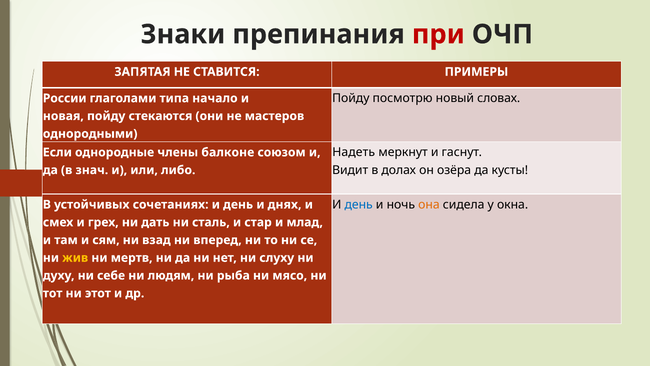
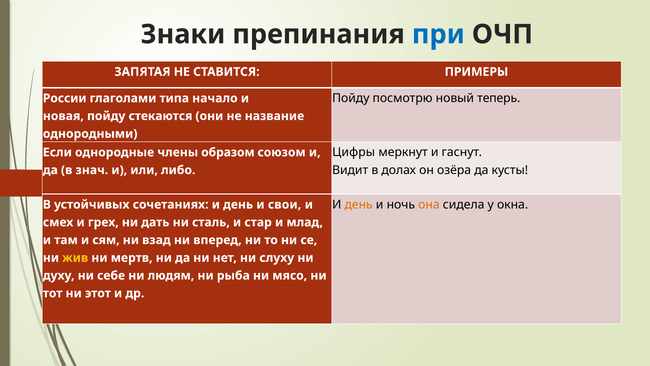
при colour: red -> blue
словах: словах -> теперь
мастеров: мастеров -> название
Надеть: Надеть -> Цифры
балконе: балконе -> образом
день at (359, 204) colour: blue -> orange
днях: днях -> свои
